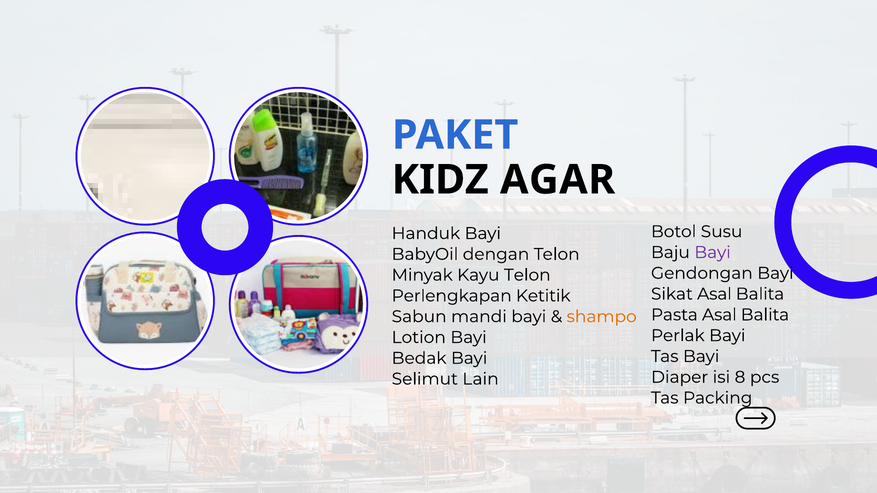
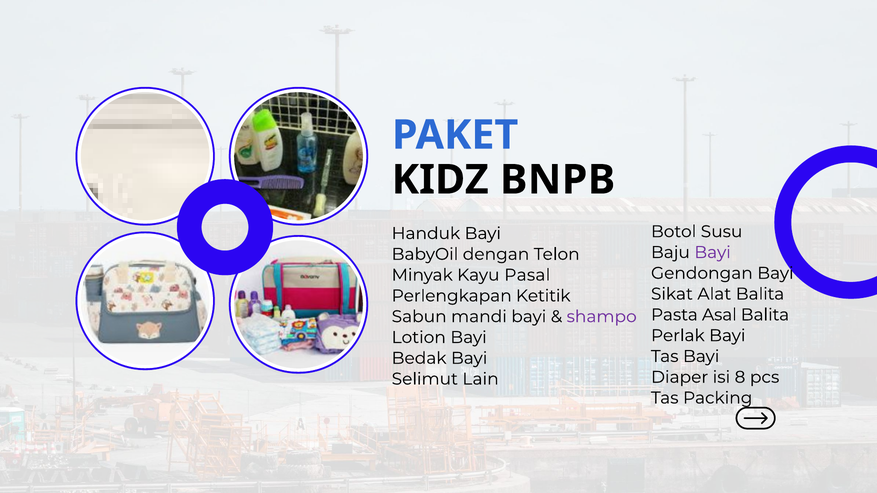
AGAR: AGAR -> BNPB
Kayu Telon: Telon -> Pasal
Sikat Asal: Asal -> Alat
shampo colour: orange -> purple
